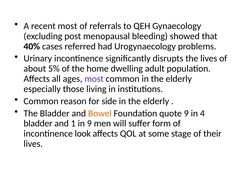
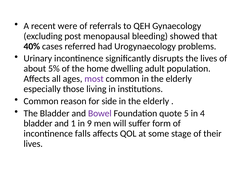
recent most: most -> were
Bowel colour: orange -> purple
quote 9: 9 -> 5
look: look -> falls
